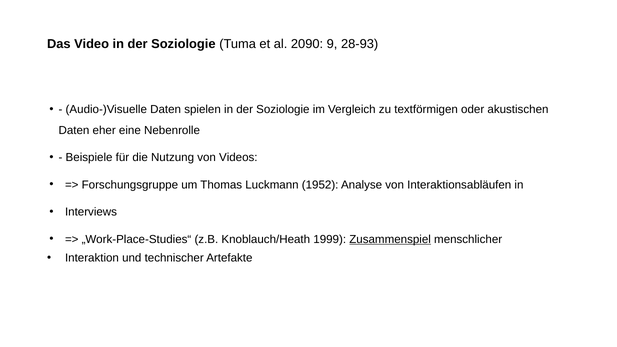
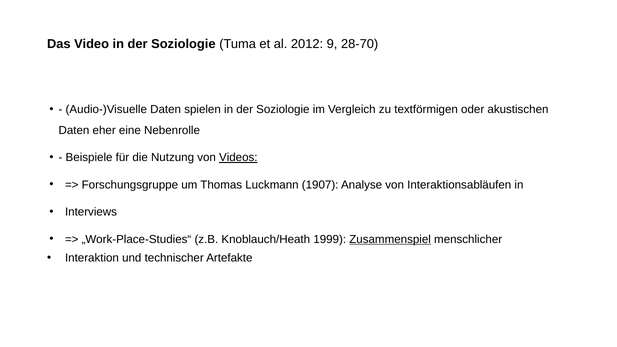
2090: 2090 -> 2012
28-93: 28-93 -> 28-70
Videos underline: none -> present
1952: 1952 -> 1907
